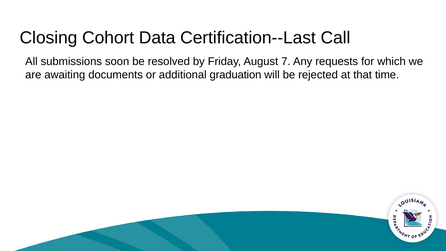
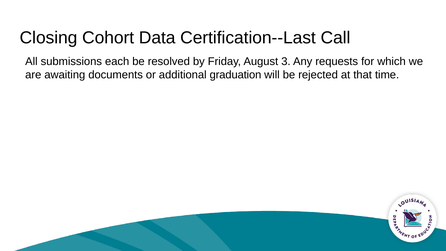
soon: soon -> each
7: 7 -> 3
